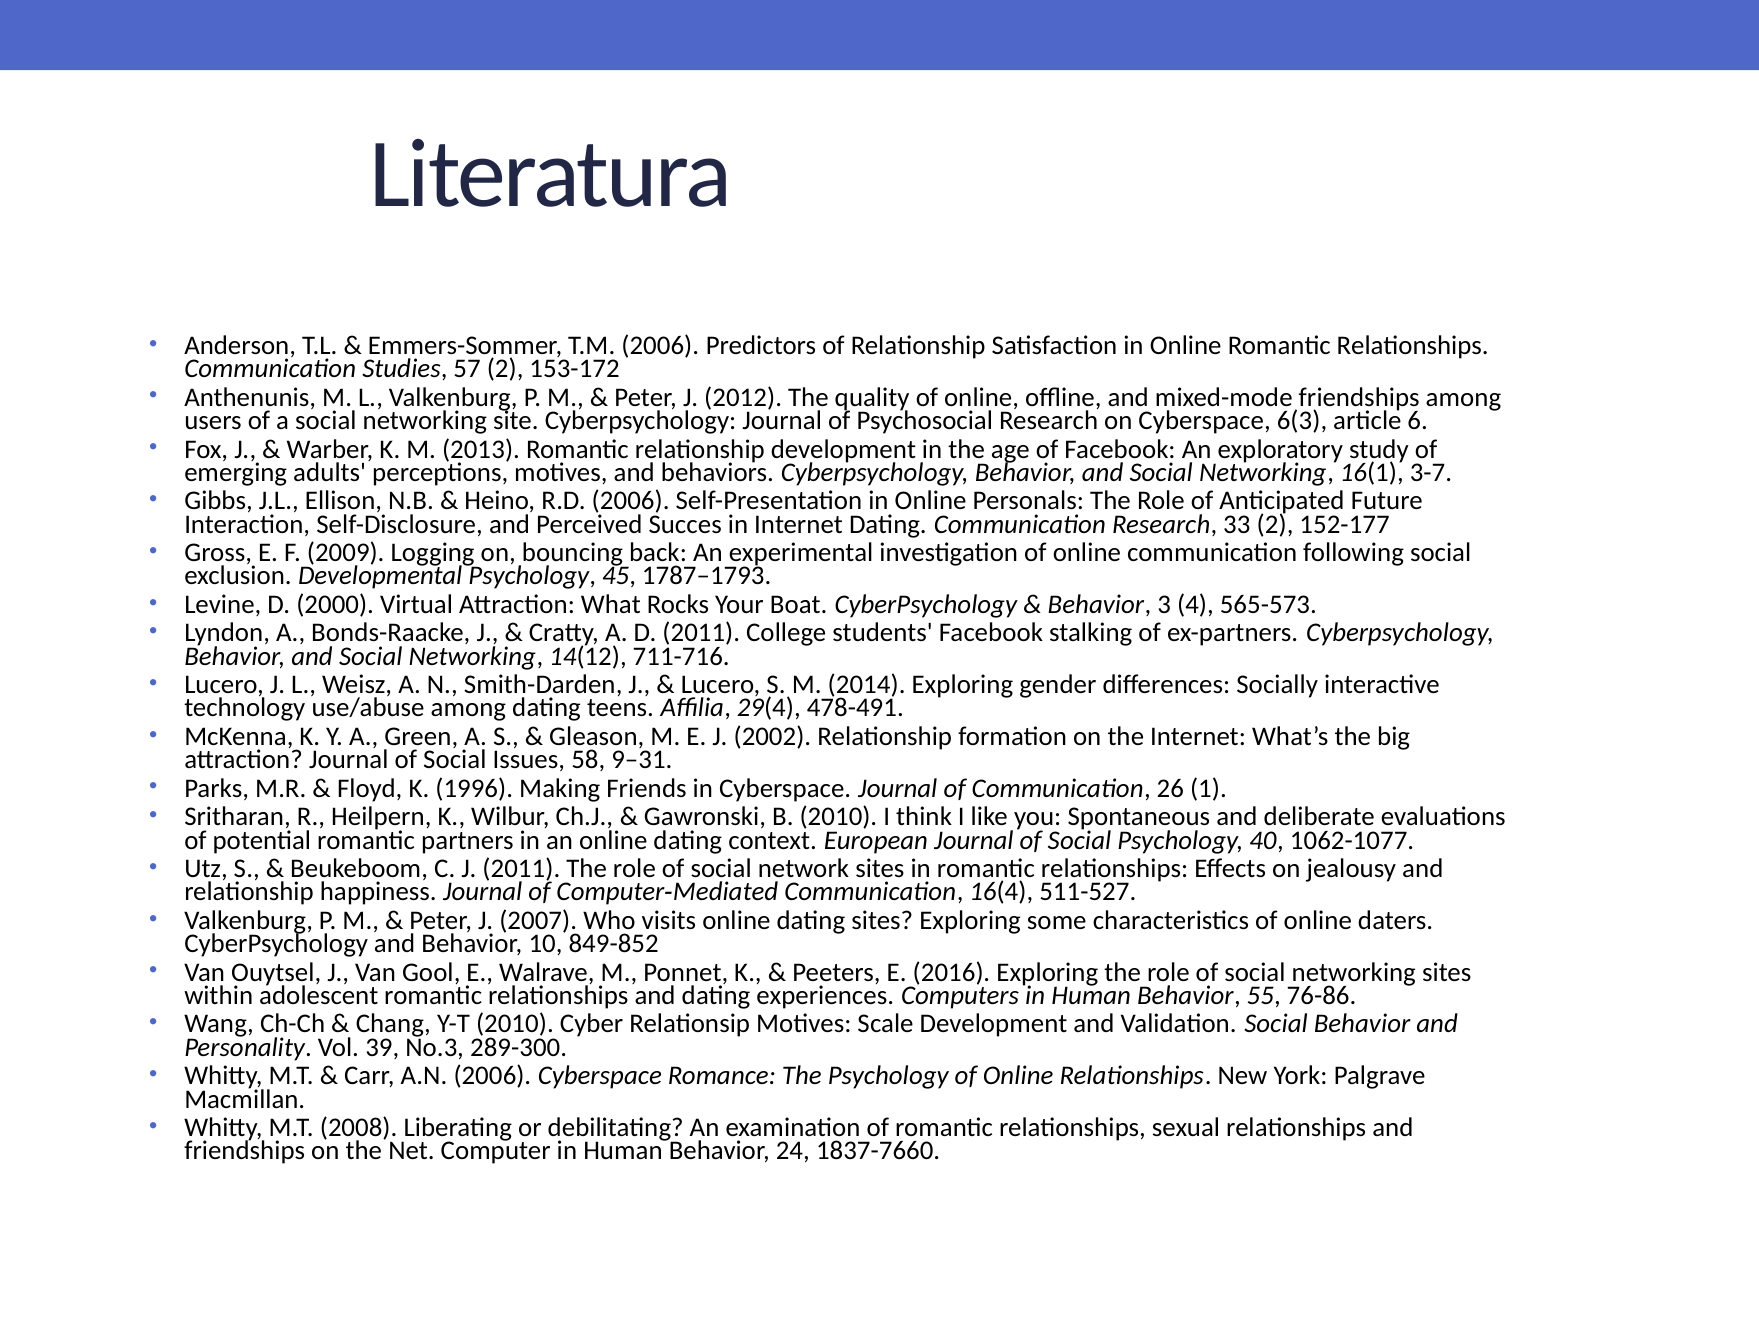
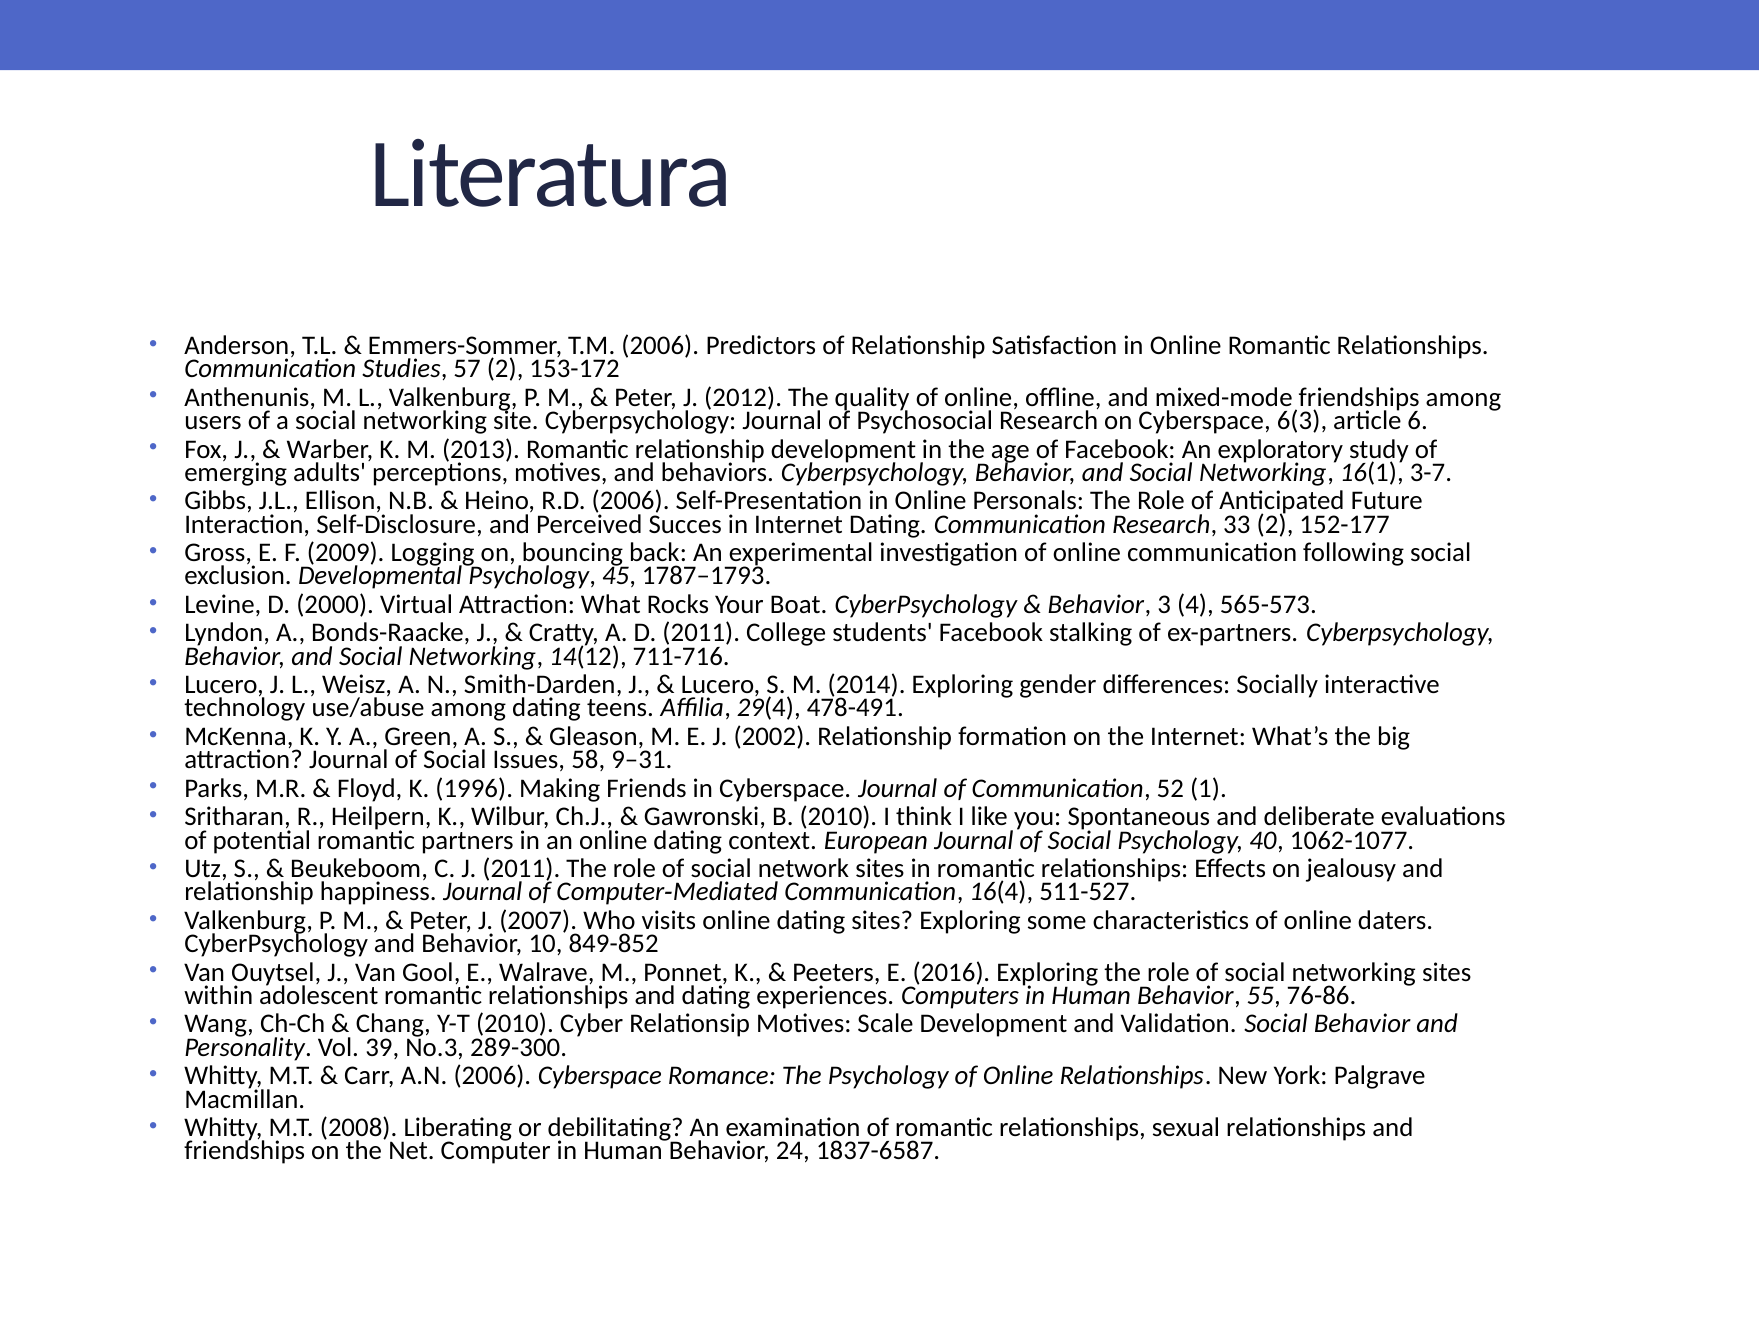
26: 26 -> 52
1837-7660: 1837-7660 -> 1837-6587
